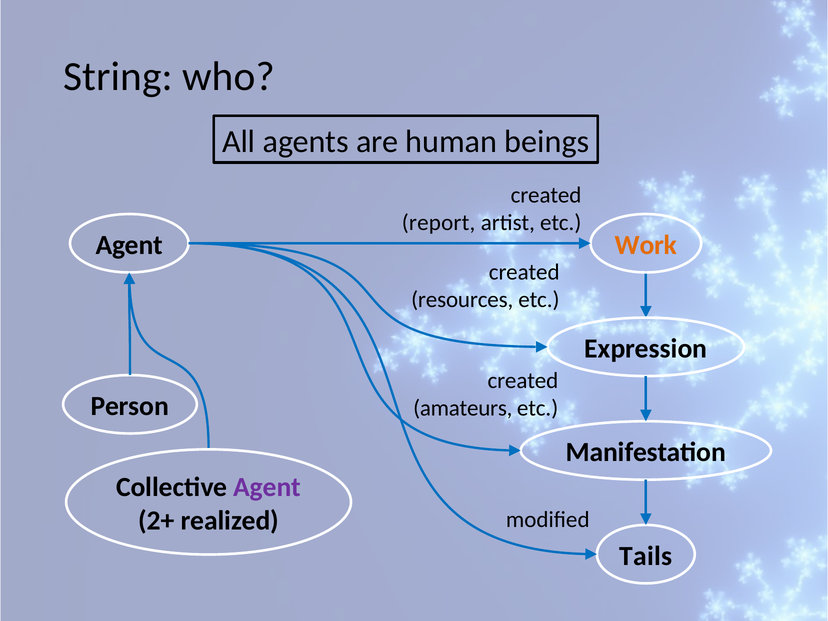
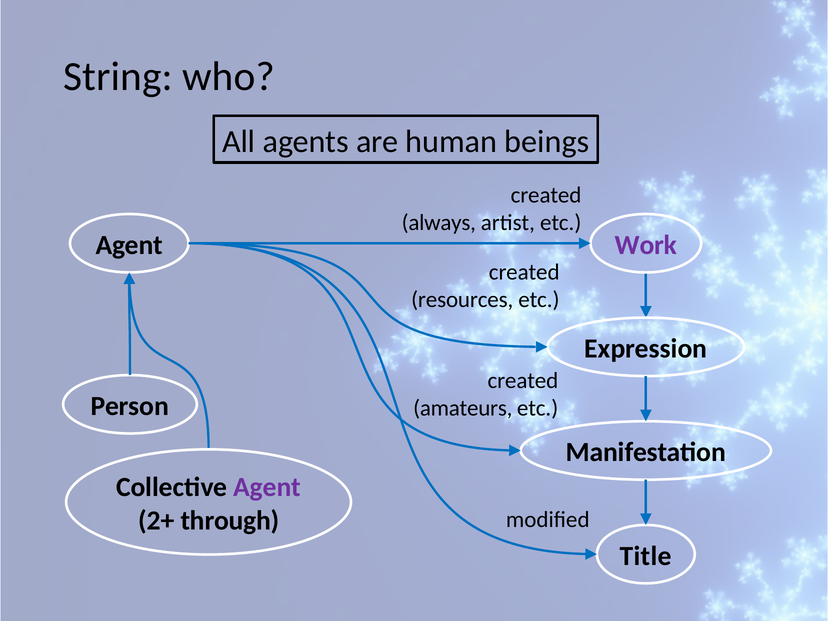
report: report -> always
Work colour: orange -> purple
realized: realized -> through
Tails: Tails -> Title
